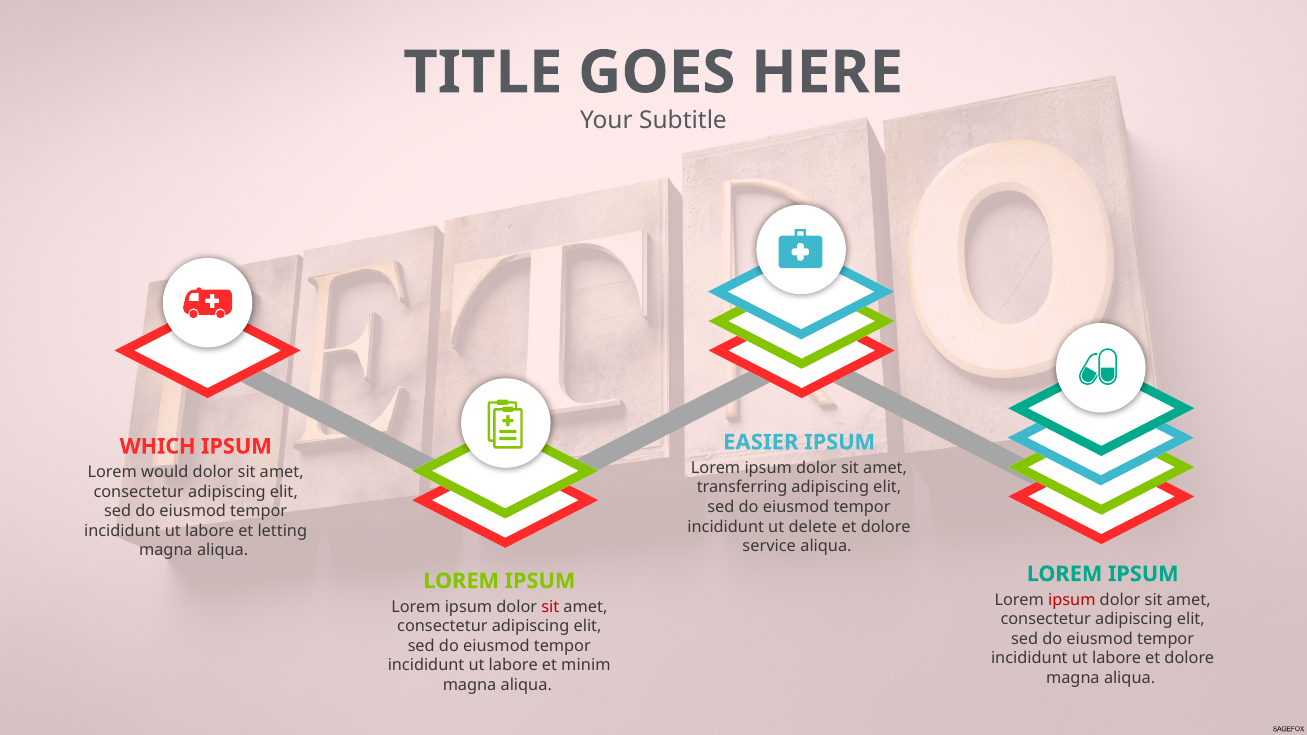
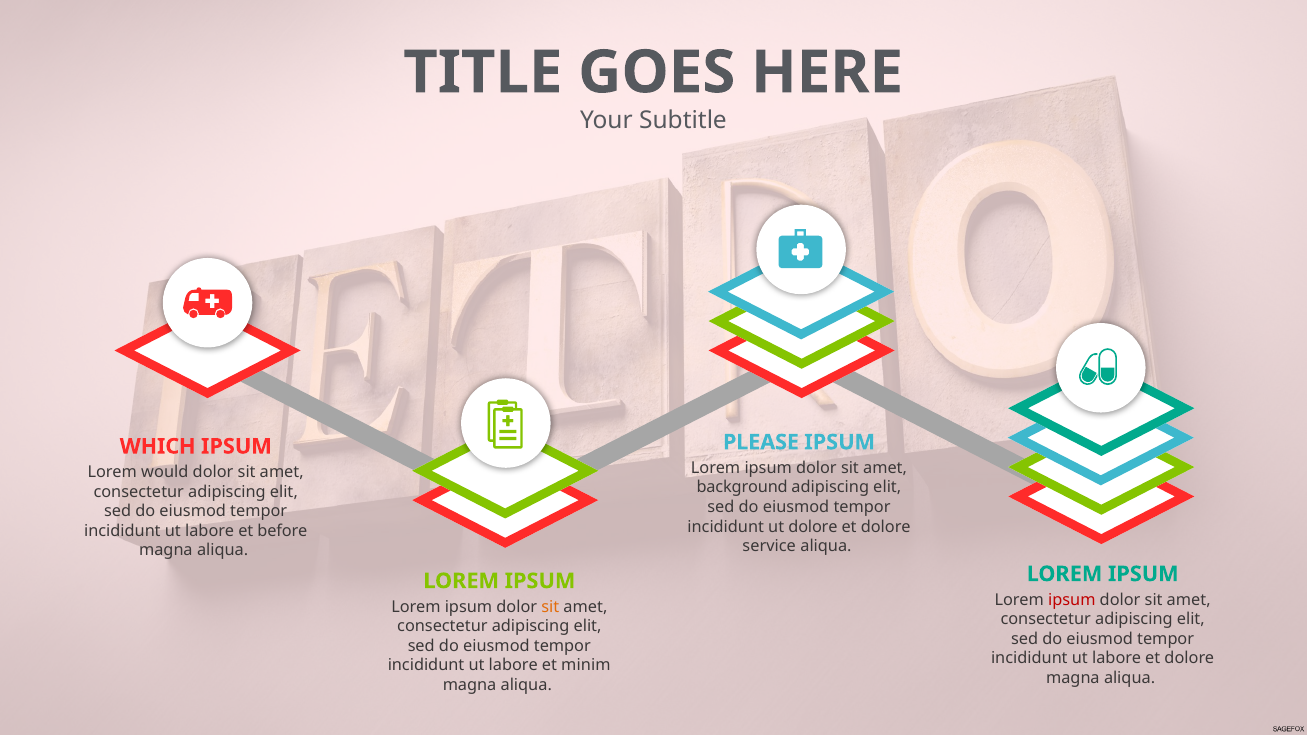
EASIER: EASIER -> PLEASE
transferring: transferring -> background
ut delete: delete -> dolore
letting: letting -> before
sit at (550, 607) colour: red -> orange
